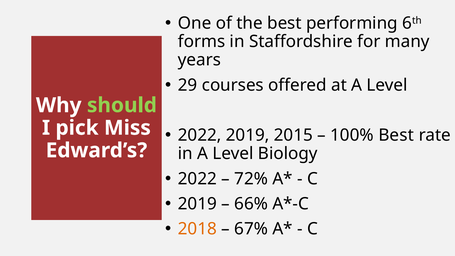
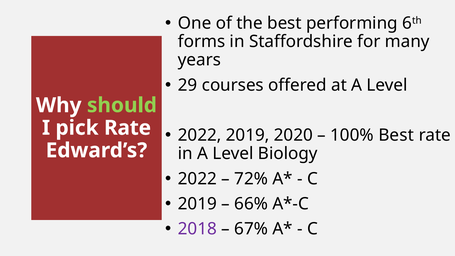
pick Miss: Miss -> Rate
2015: 2015 -> 2020
2018 colour: orange -> purple
